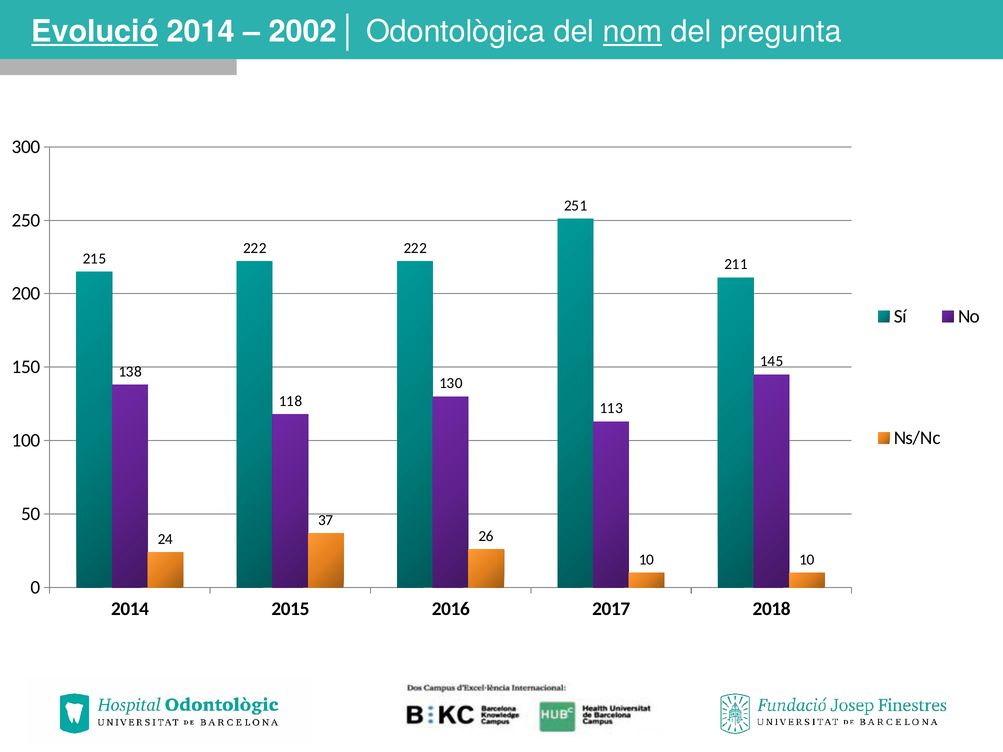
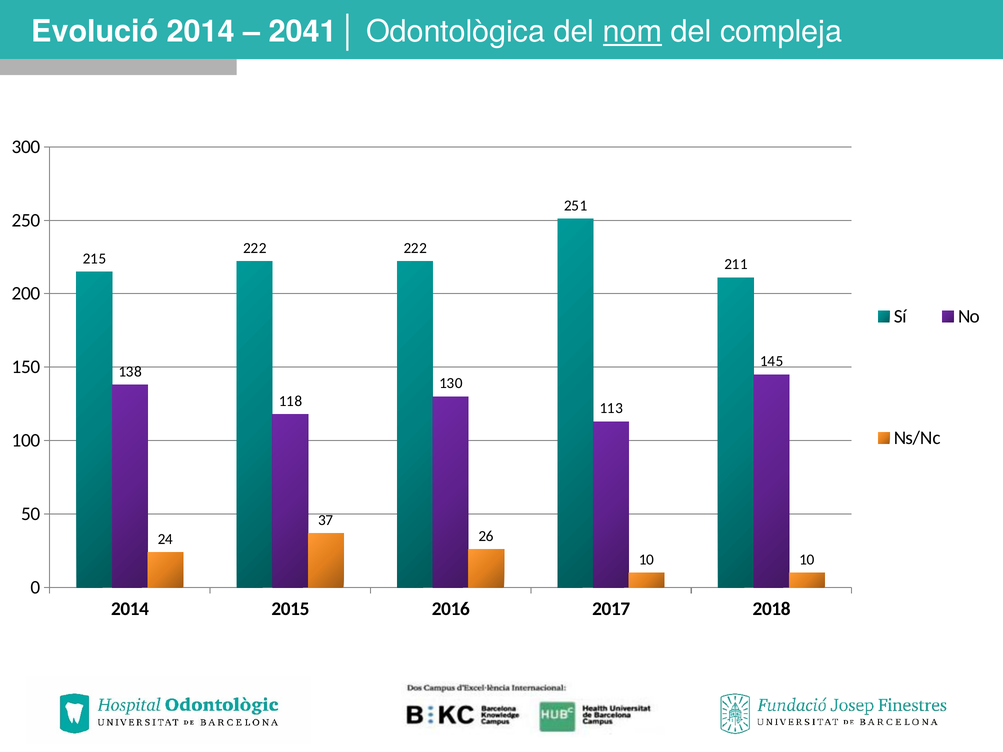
Evolució underline: present -> none
2002: 2002 -> 2041
pregunta: pregunta -> compleja
